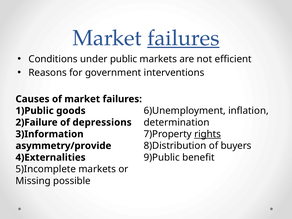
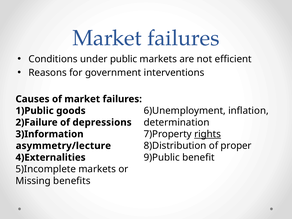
failures at (183, 38) underline: present -> none
buyers: buyers -> proper
asymmetry/provide: asymmetry/provide -> asymmetry/lecture
possible: possible -> benefits
